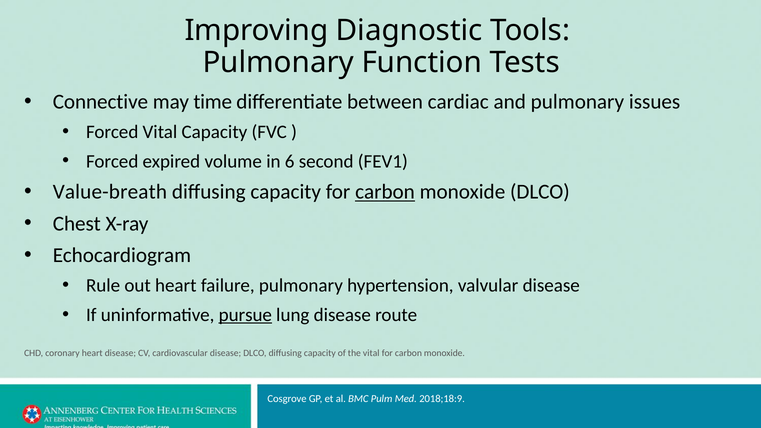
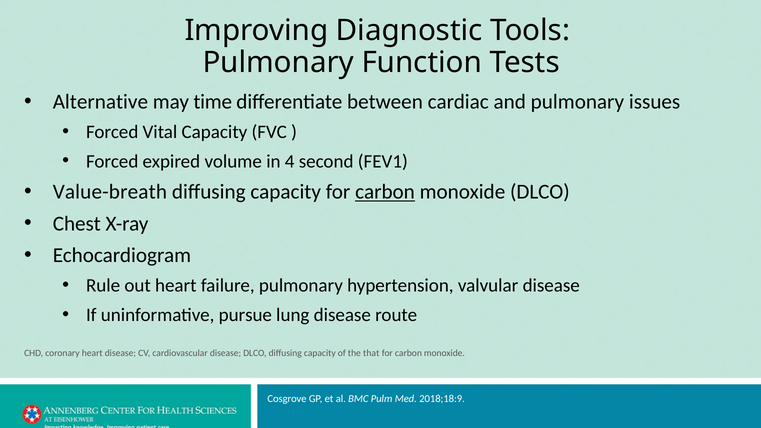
Connective: Connective -> Alternative
6: 6 -> 4
pursue underline: present -> none
the vital: vital -> that
